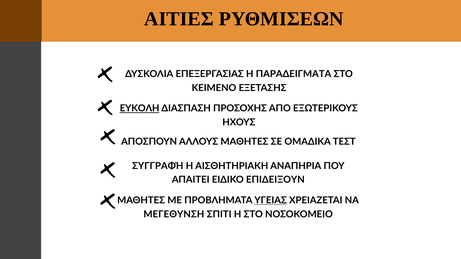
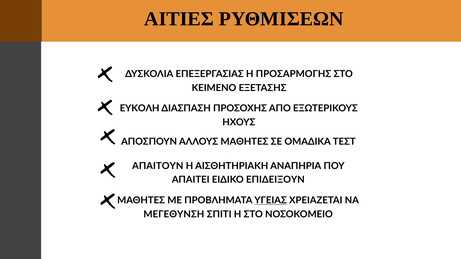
ΠΑΡΑΔΕΙΓΜΑΤΑ: ΠΑΡΑΔΕΙΓΜΑΤΑ -> ΠΡΟΣΑΡΜΟΓΗΣ
ΕΥΚΟΛΗ underline: present -> none
ΣΥΓΓΡΑΦΉ: ΣΥΓΓΡΑΦΉ -> ΑΠΑΙΤΟΥΝ
